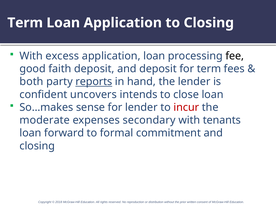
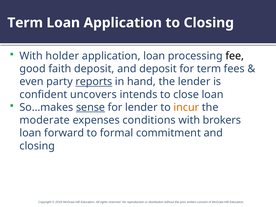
excess: excess -> holder
both: both -> even
sense underline: none -> present
incur colour: red -> orange
secondary: secondary -> conditions
tenants: tenants -> brokers
